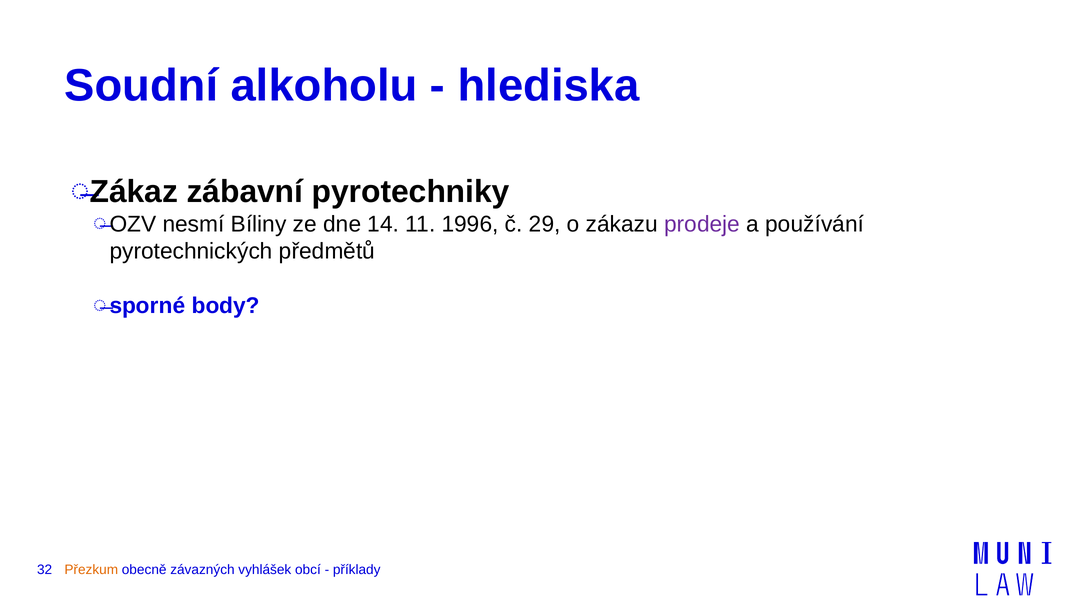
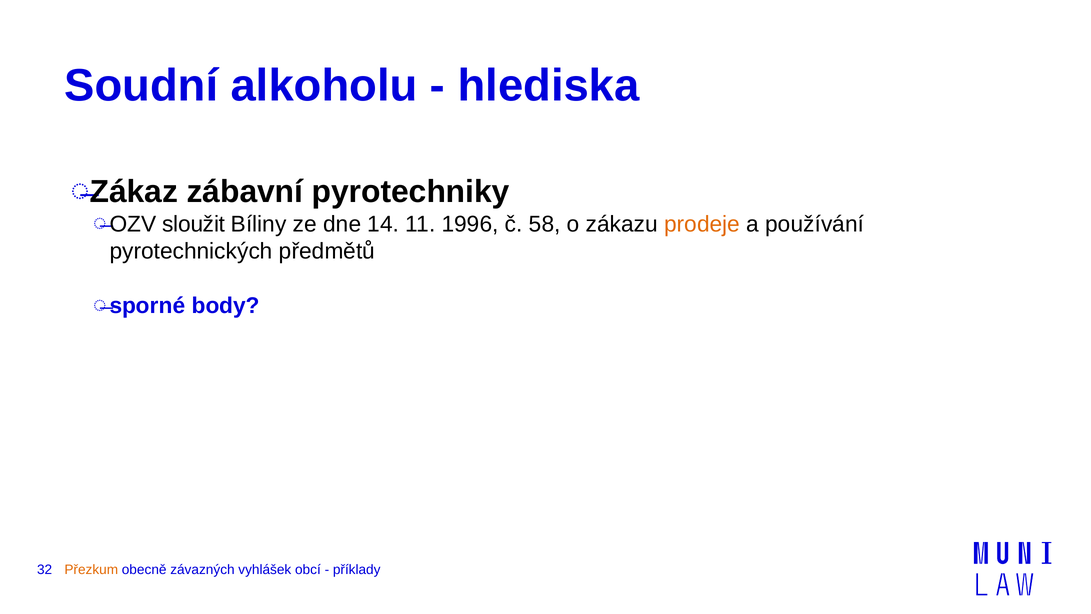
nesmí: nesmí -> sloužit
29: 29 -> 58
prodeje colour: purple -> orange
